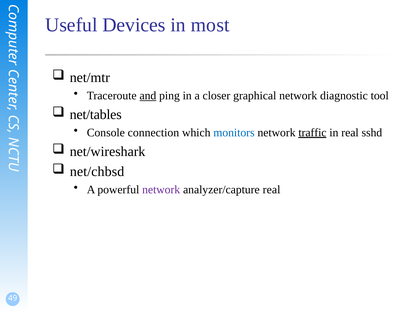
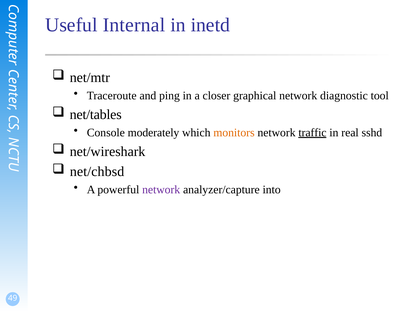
Devices: Devices -> Internal
most: most -> inetd
and underline: present -> none
connection: connection -> moderately
monitors colour: blue -> orange
analyzer/capture real: real -> into
